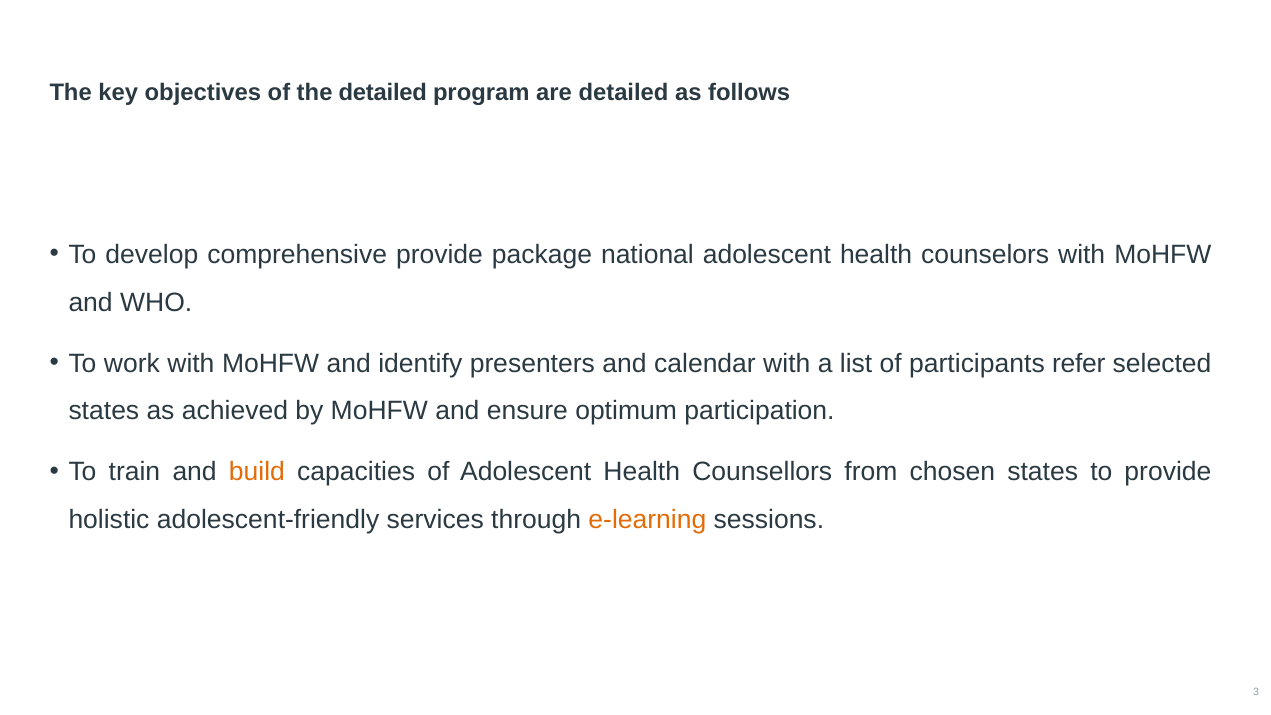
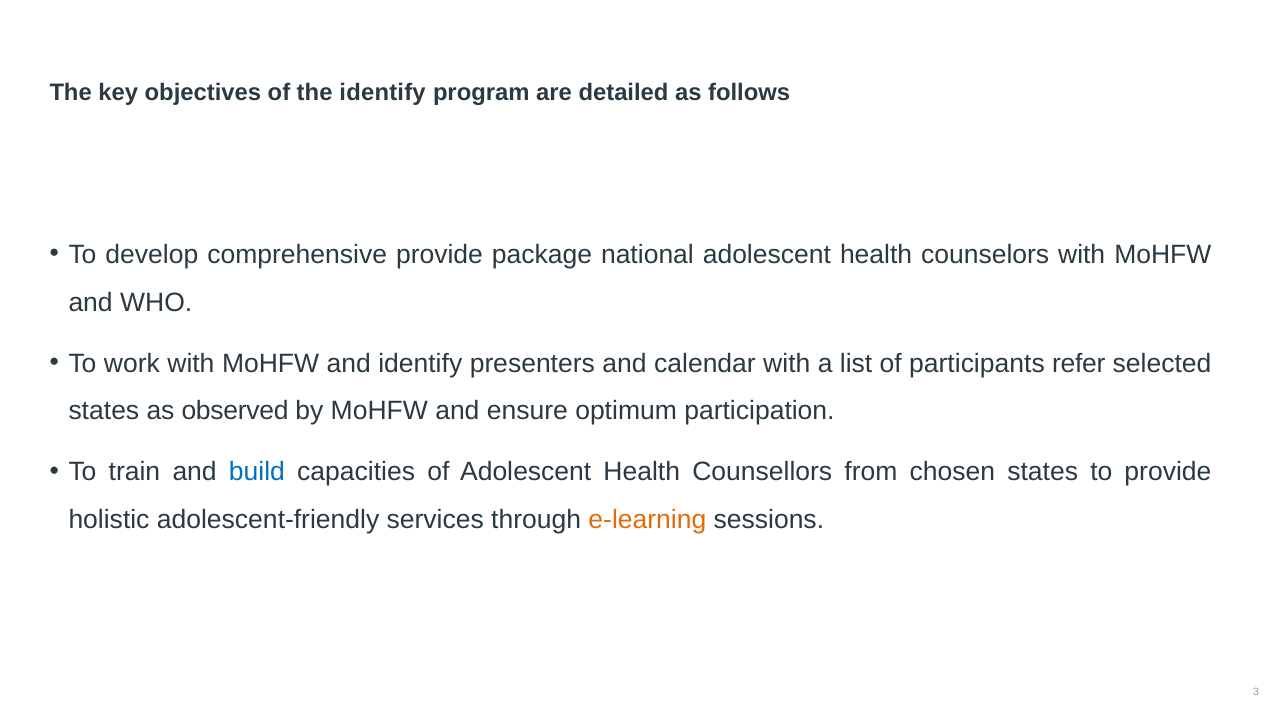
the detailed: detailed -> identify
achieved: achieved -> observed
build colour: orange -> blue
